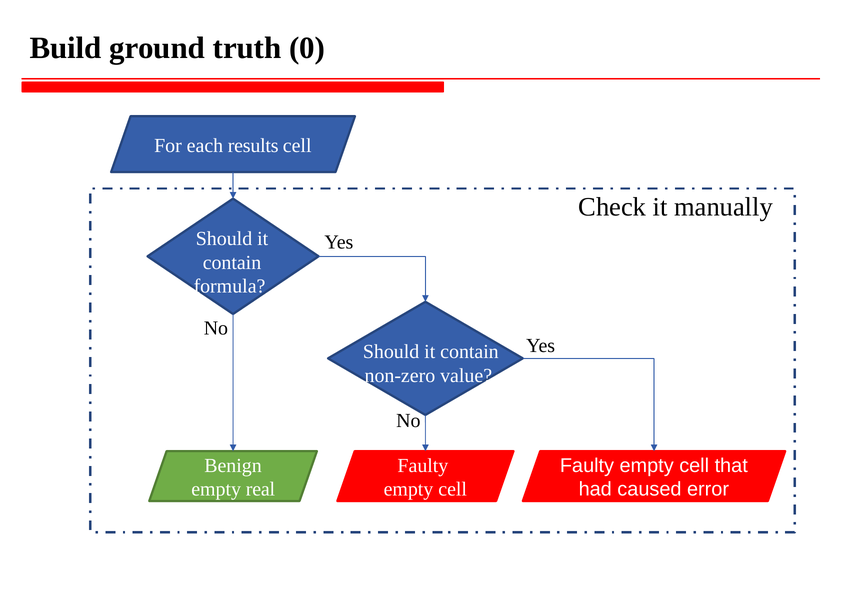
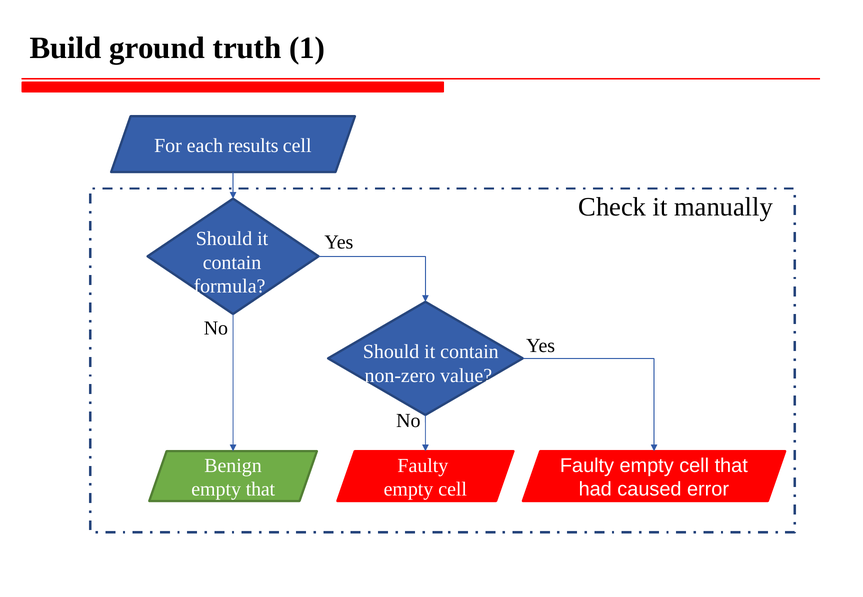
0: 0 -> 1
empty real: real -> that
